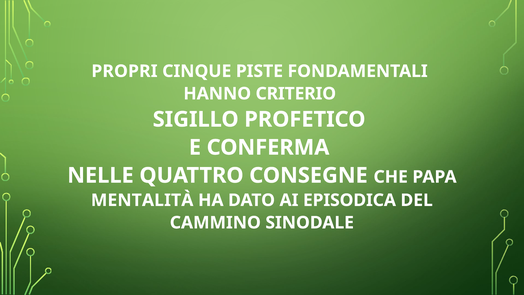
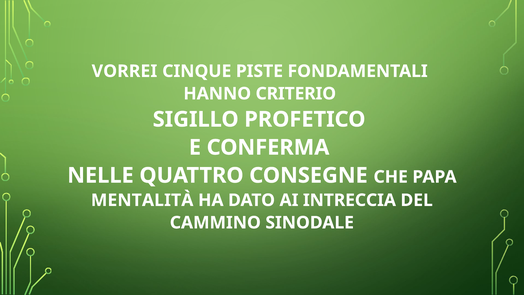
PROPRI: PROPRI -> VORREI
EPISODICA: EPISODICA -> INTRECCIA
